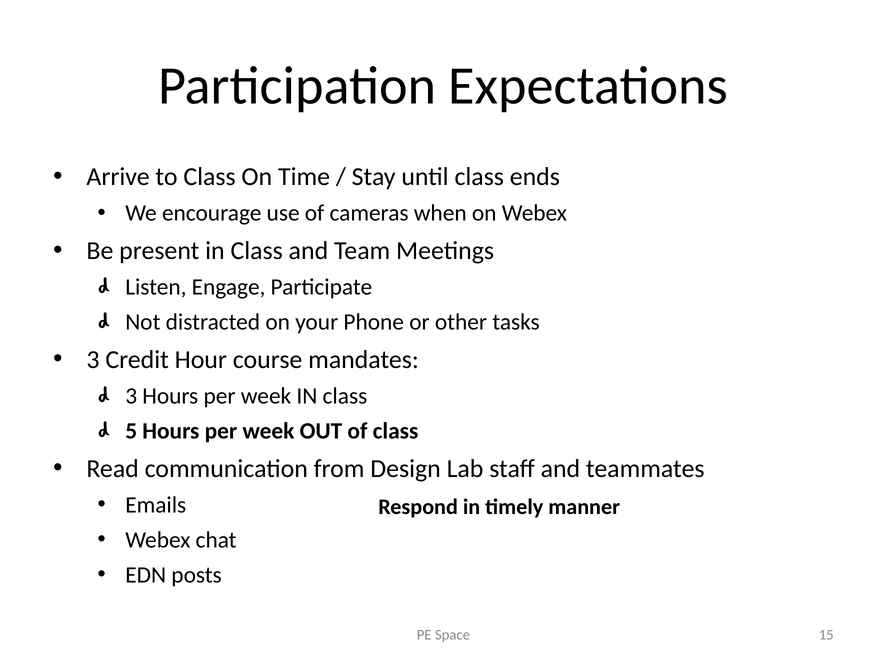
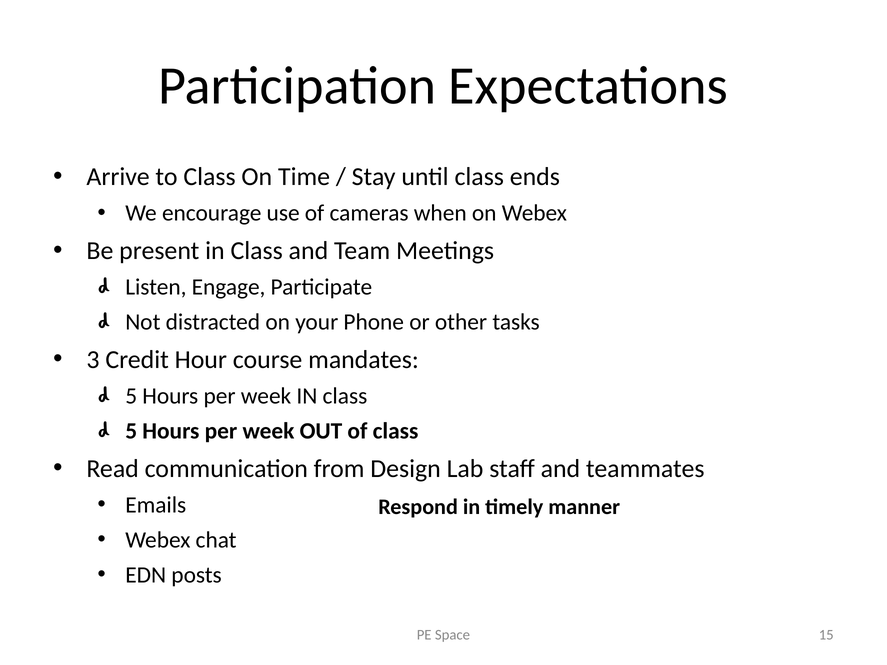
3 at (131, 396): 3 -> 5
